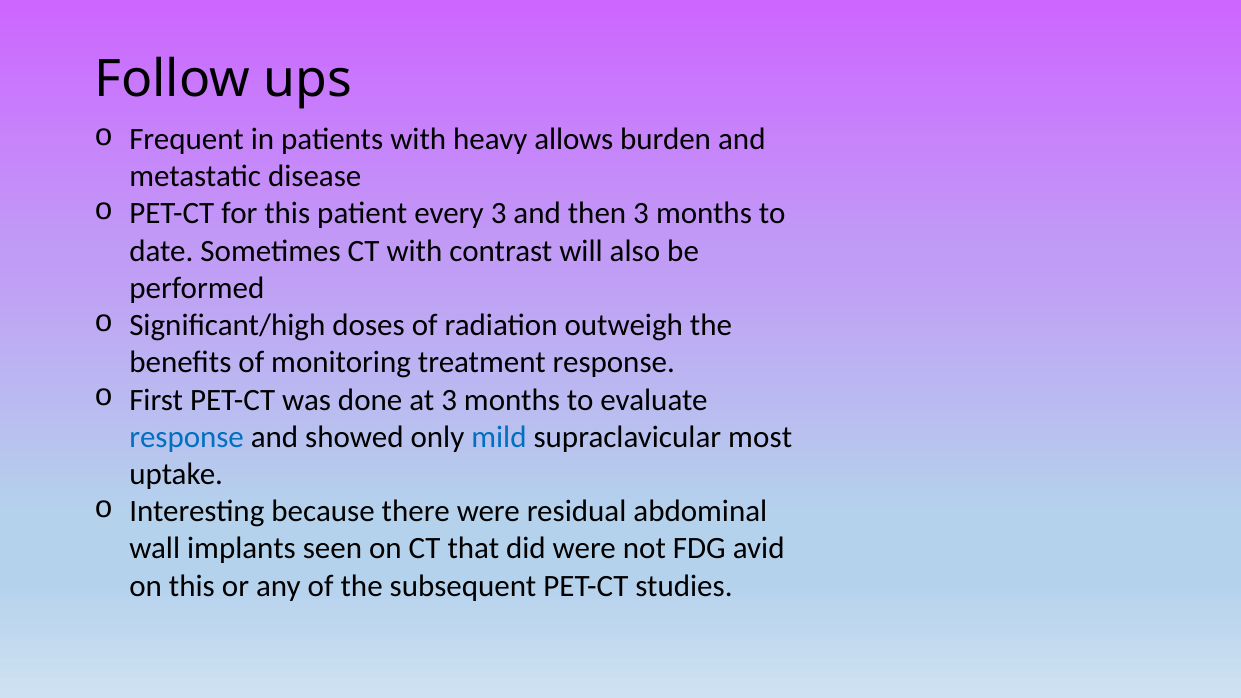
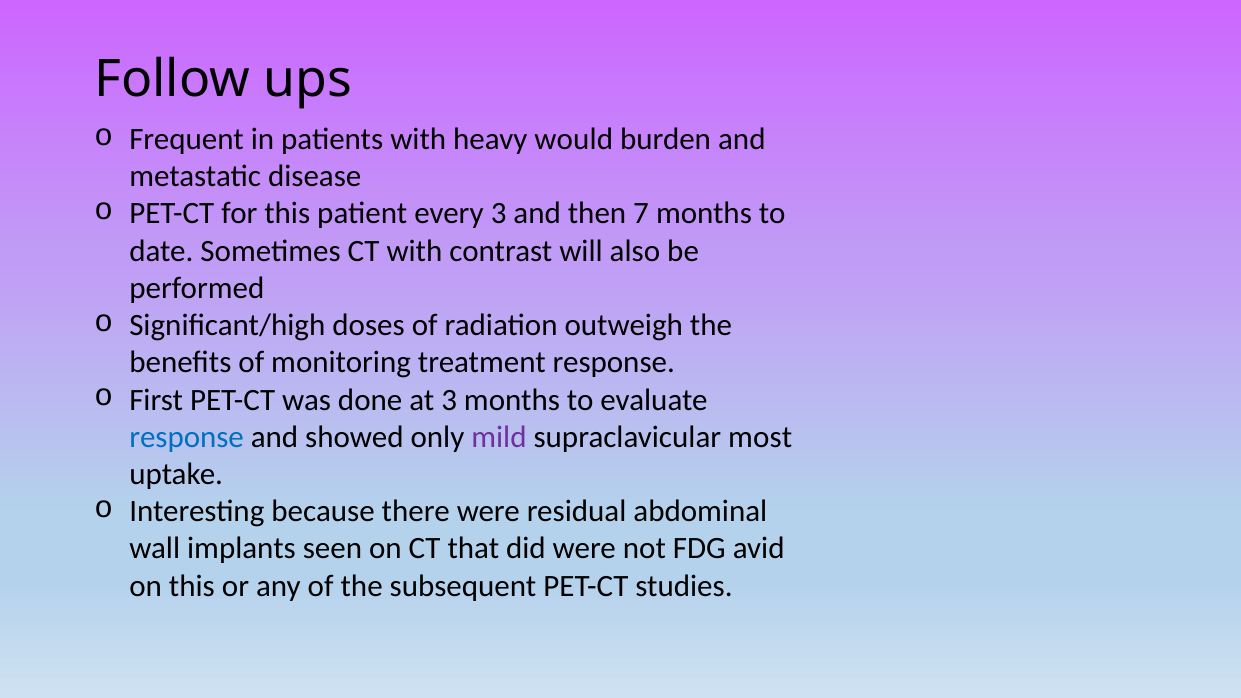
allows: allows -> would
then 3: 3 -> 7
mild colour: blue -> purple
